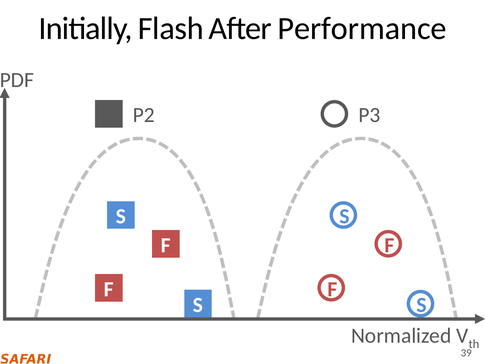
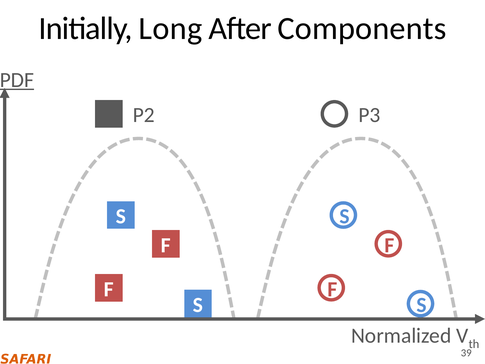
Flash: Flash -> Long
Performance: Performance -> Components
PDF underline: none -> present
